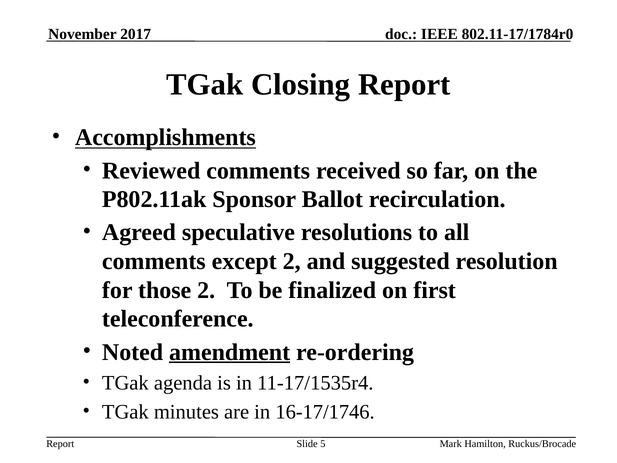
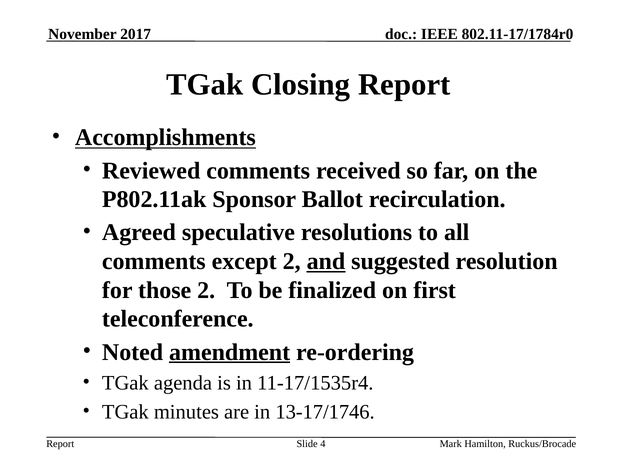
and underline: none -> present
16-17/1746: 16-17/1746 -> 13-17/1746
5: 5 -> 4
